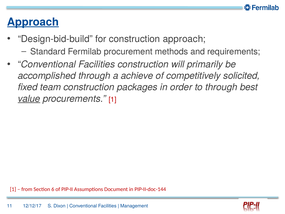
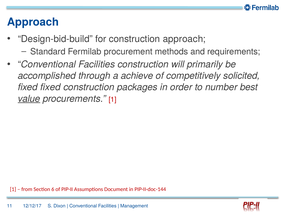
Approach at (33, 22) underline: present -> none
fixed team: team -> fixed
to through: through -> number
